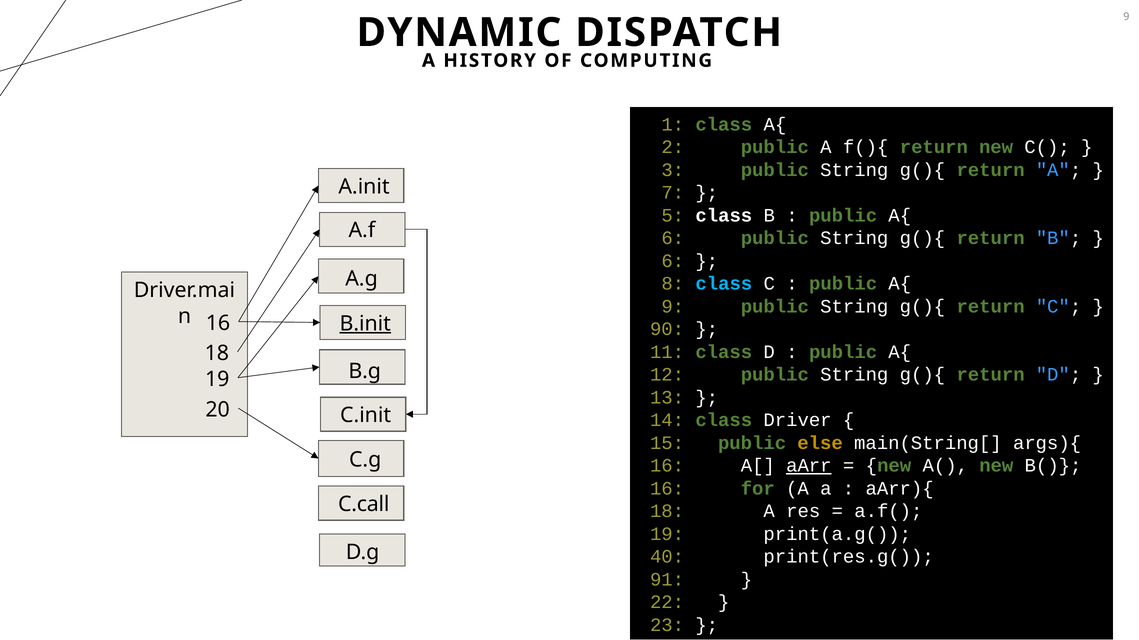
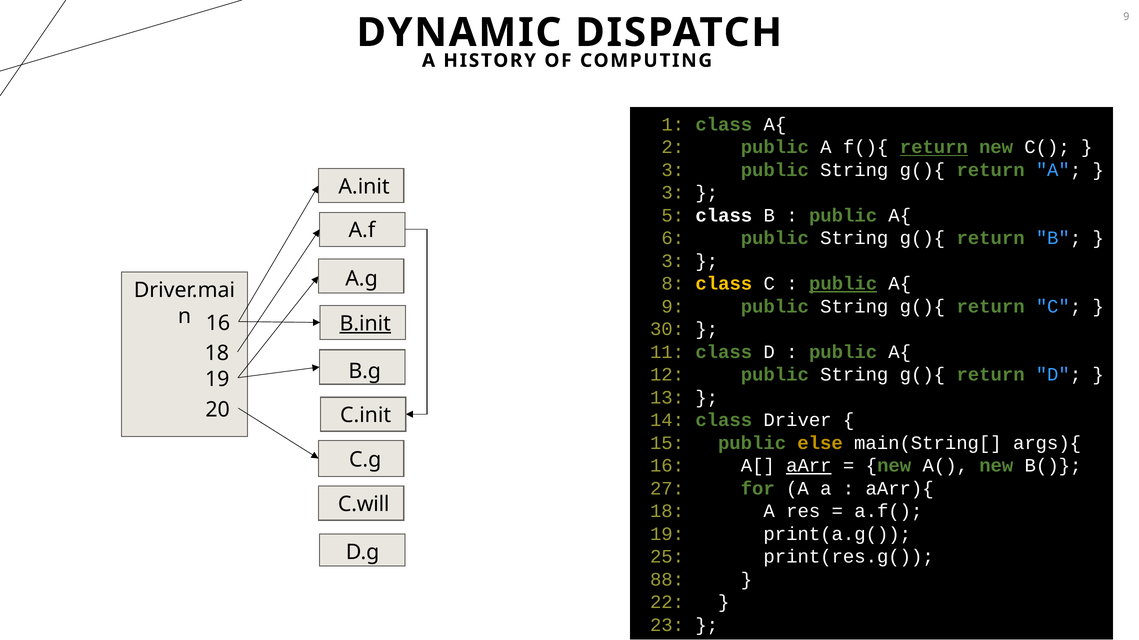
return at (934, 147) underline: none -> present
7 at (673, 193): 7 -> 3
6 at (673, 261): 6 -> 3
class at (724, 284) colour: light blue -> yellow
public at (843, 284) underline: none -> present
90: 90 -> 30
16 at (667, 489): 16 -> 27
C.call: C.call -> C.will
40: 40 -> 25
91: 91 -> 88
